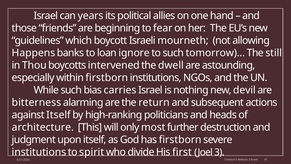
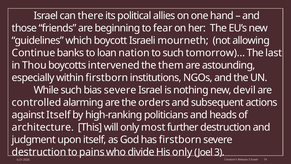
years: years -> there
Happens: Happens -> Continue
ignore: ignore -> nation
still: still -> last
dwell: dwell -> them
bias carries: carries -> severe
bitterness: bitterness -> controlled
return: return -> orders
institutions at (39, 152): institutions -> destruction
spirit: spirit -> pains
His first: first -> only
